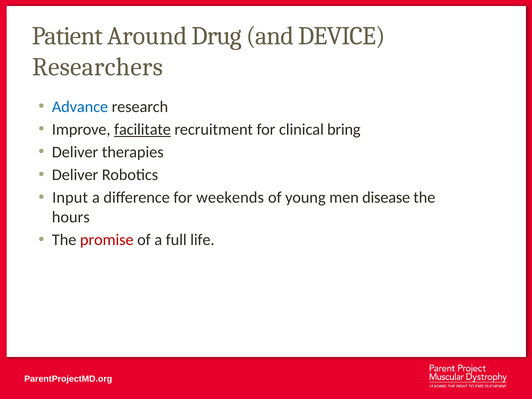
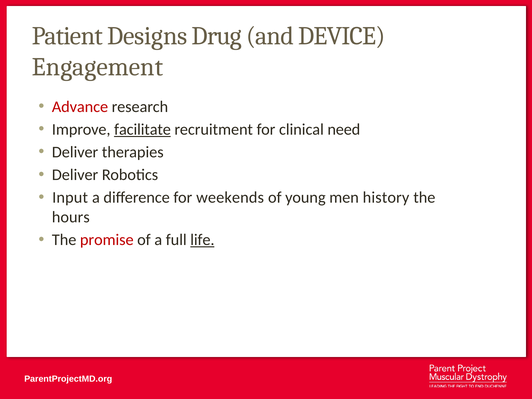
Around: Around -> Designs
Researchers: Researchers -> Engagement
Advance colour: blue -> red
bring: bring -> need
disease: disease -> history
life underline: none -> present
